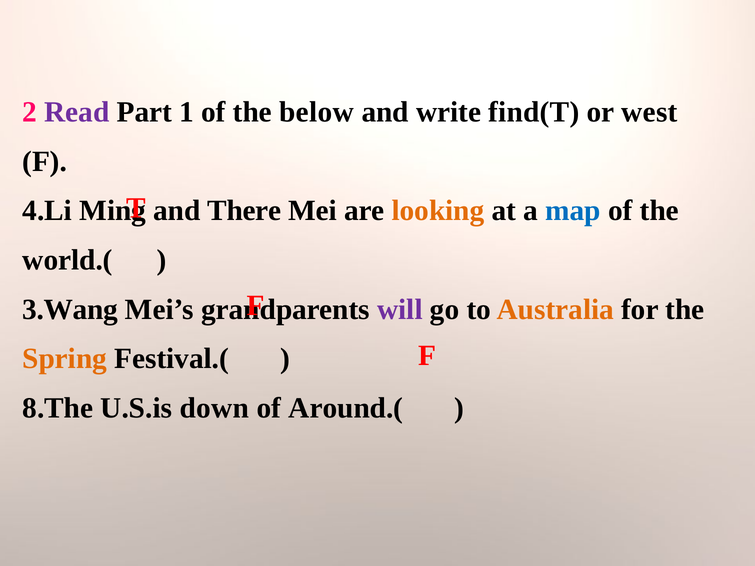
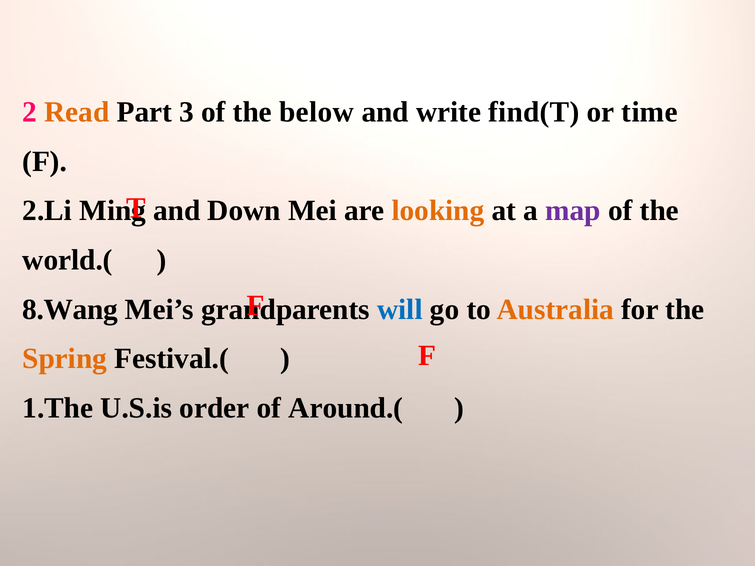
Read colour: purple -> orange
1: 1 -> 3
west: west -> time
4.Li: 4.Li -> 2.Li
There: There -> Down
map colour: blue -> purple
3.Wang: 3.Wang -> 8.Wang
will colour: purple -> blue
8.The: 8.The -> 1.The
down: down -> order
